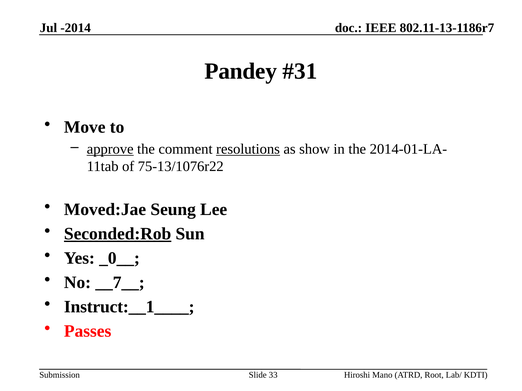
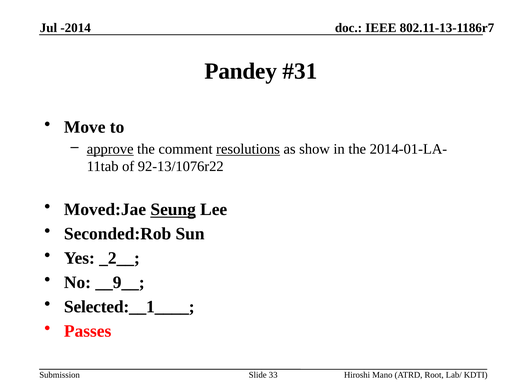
75-13/1076r22: 75-13/1076r22 -> 92-13/1076r22
Seung underline: none -> present
Seconded:Rob underline: present -> none
_0__: _0__ -> _2__
__7__: __7__ -> __9__
Instruct:__1____: Instruct:__1____ -> Selected:__1____
